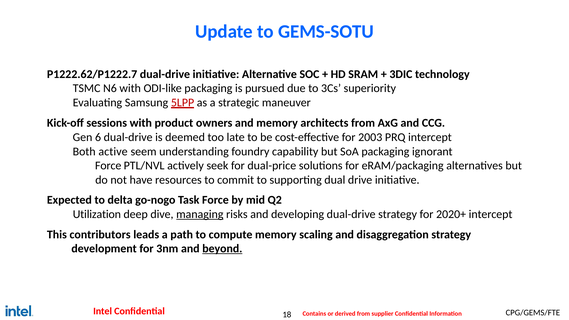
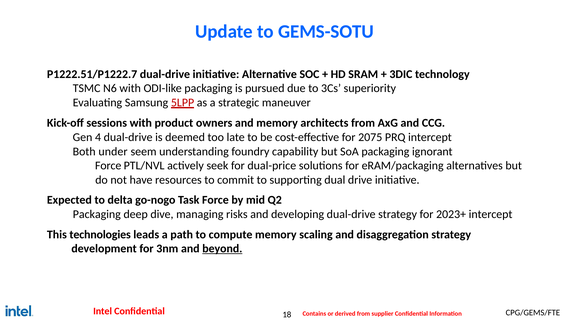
P1222.62/P1222.7: P1222.62/P1222.7 -> P1222.51/P1222.7
6: 6 -> 4
2003: 2003 -> 2075
active: active -> under
Utilization at (97, 214): Utilization -> Packaging
managing underline: present -> none
2020+: 2020+ -> 2023+
contributors: contributors -> technologies
